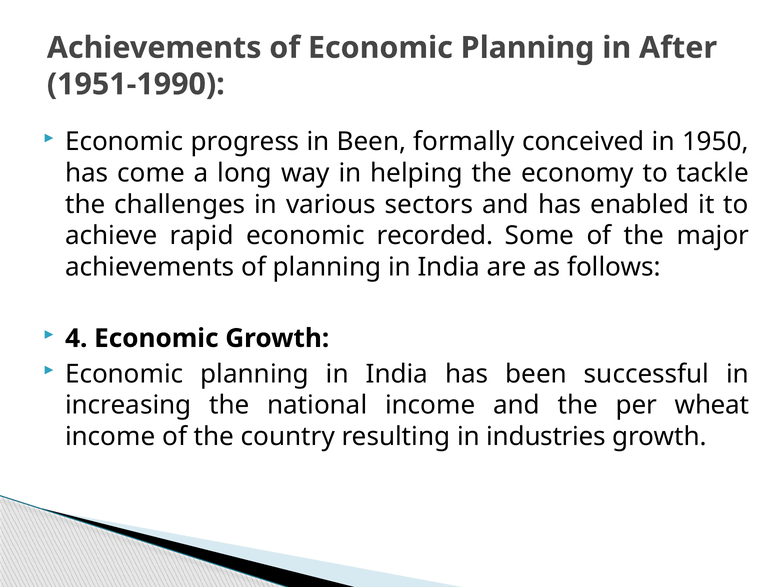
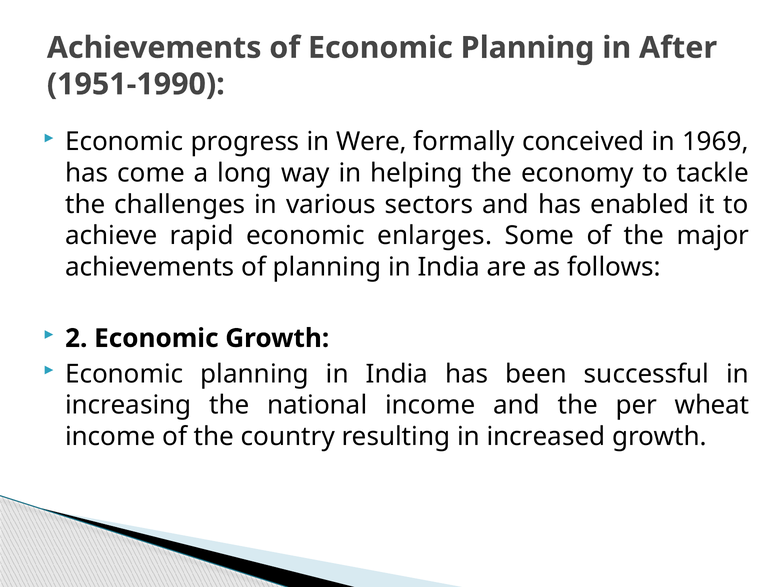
in Been: Been -> Were
1950: 1950 -> 1969
recorded: recorded -> enlarges
4: 4 -> 2
industries: industries -> increased
